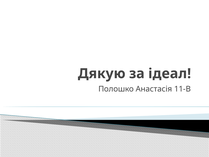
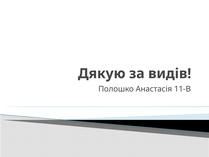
ідеал: ідеал -> видів
